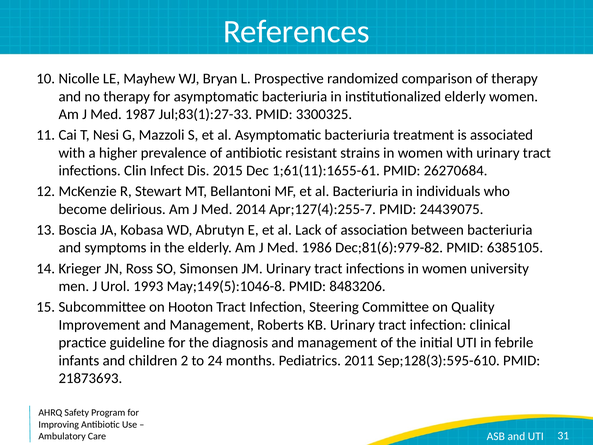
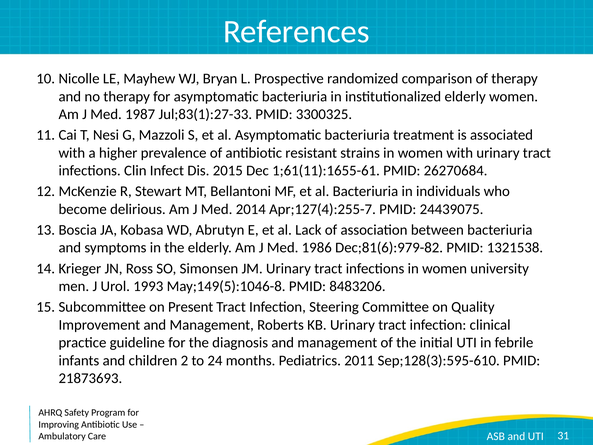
6385105: 6385105 -> 1321538
Hooton: Hooton -> Present
